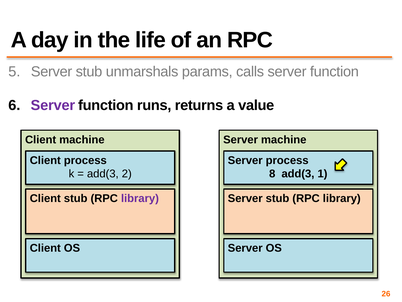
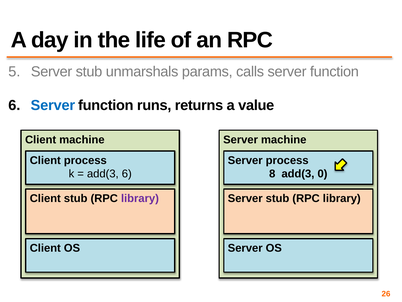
Server at (53, 105) colour: purple -> blue
add(3 2: 2 -> 6
1: 1 -> 0
